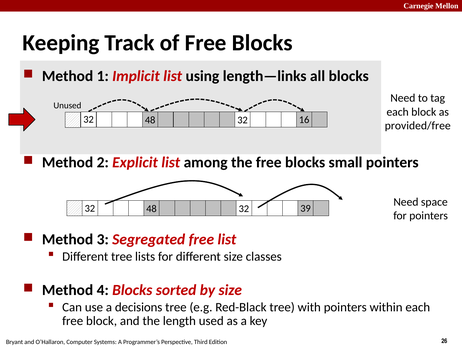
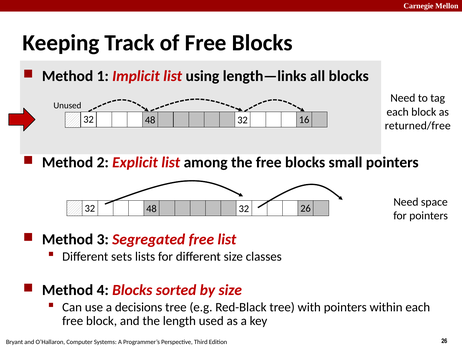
provided/free: provided/free -> returned/free
32 39: 39 -> 26
Different tree: tree -> sets
